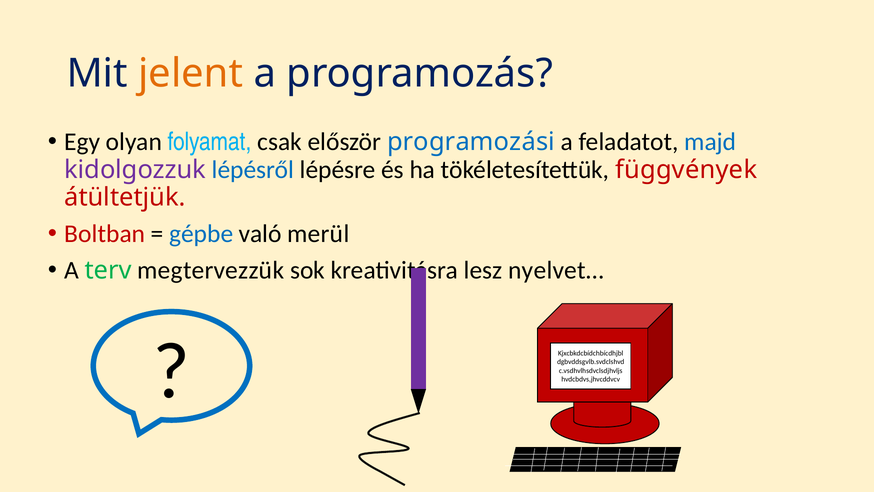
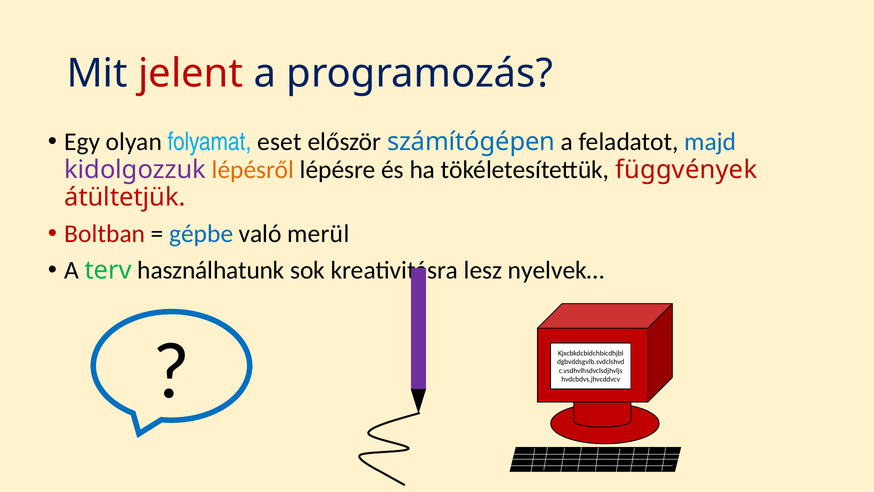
jelent colour: orange -> red
csak: csak -> eset
programozási: programozási -> számítógépen
lépésről colour: blue -> orange
megtervezzük: megtervezzük -> használhatunk
nyelvet…: nyelvet… -> nyelvek…
